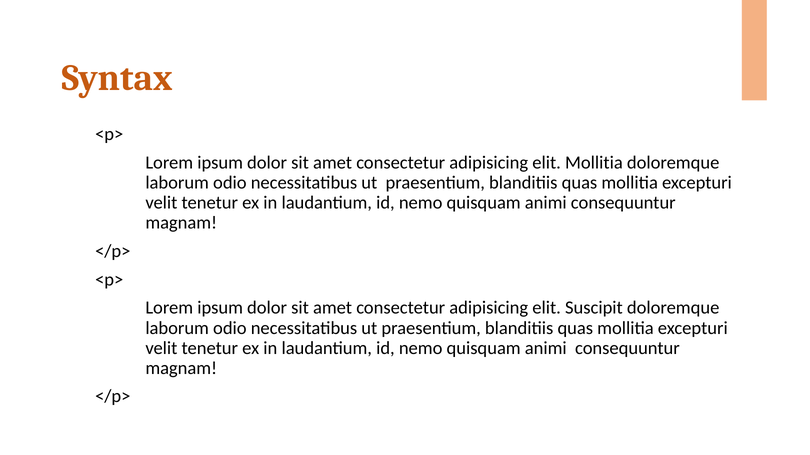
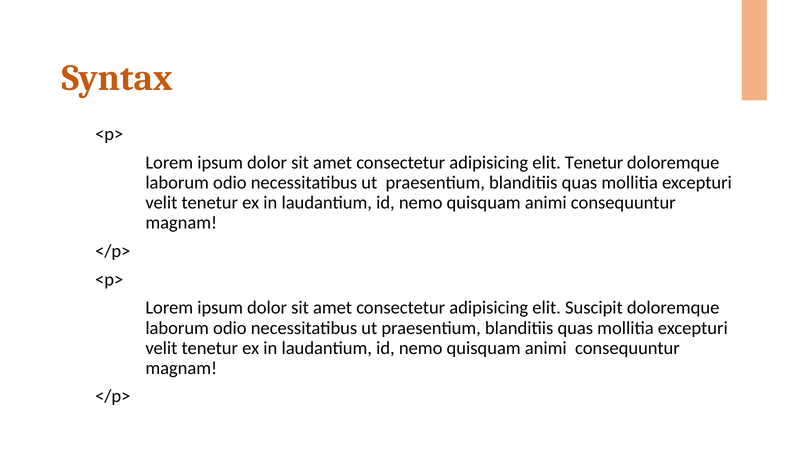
elit Mollitia: Mollitia -> Tenetur
